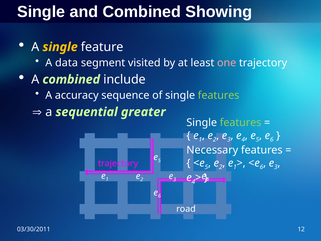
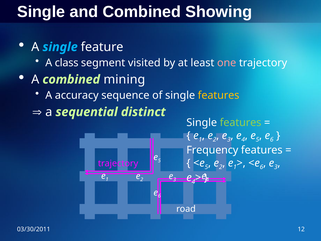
single at (60, 47) colour: yellow -> light blue
data: data -> class
include: include -> mining
features at (219, 95) colour: light green -> yellow
greater: greater -> distinct
Necessary: Necessary -> Frequency
